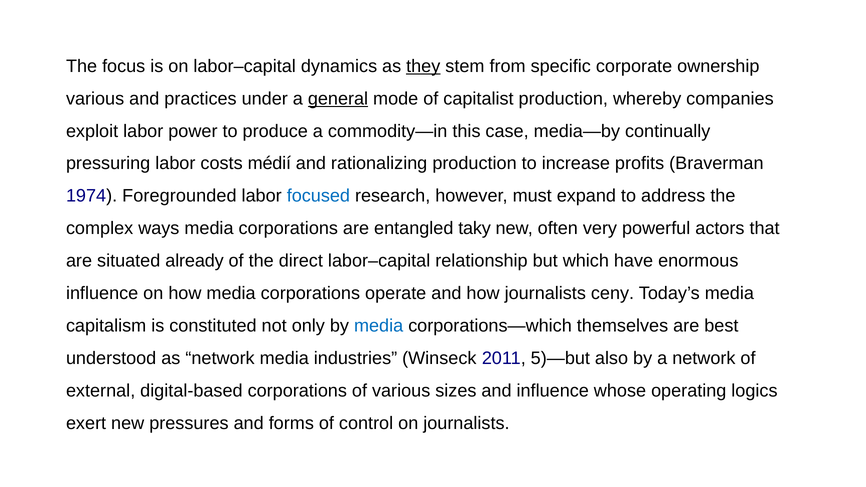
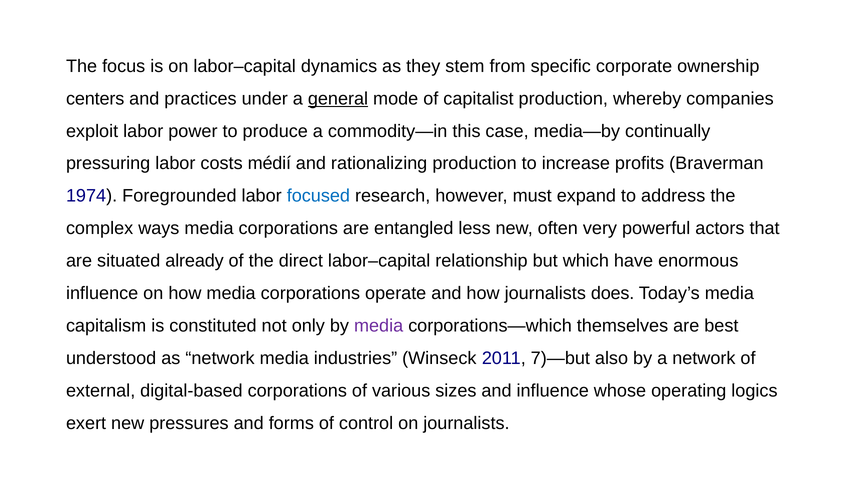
they underline: present -> none
various at (95, 99): various -> centers
taky: taky -> less
ceny: ceny -> does
media at (379, 326) colour: blue -> purple
5)—but: 5)—but -> 7)—but
